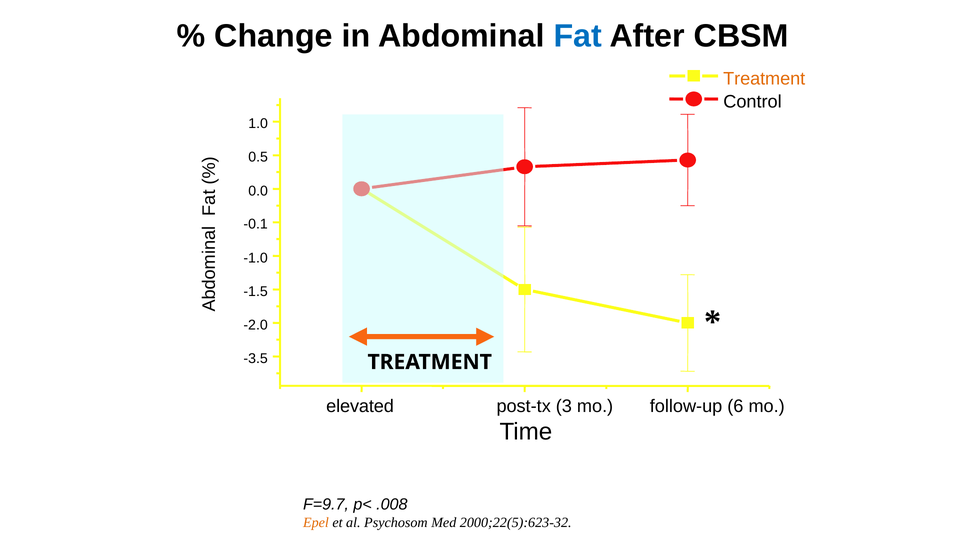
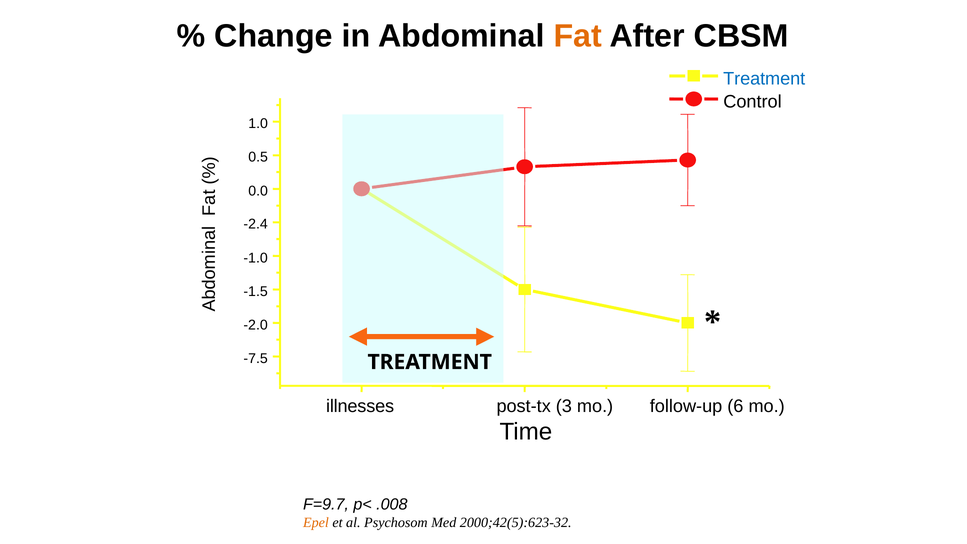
Fat colour: blue -> orange
Treatment at (764, 79) colour: orange -> blue
-0.1: -0.1 -> -2.4
-3.5: -3.5 -> -7.5
elevated: elevated -> illnesses
2000;22(5):623-32: 2000;22(5):623-32 -> 2000;42(5):623-32
